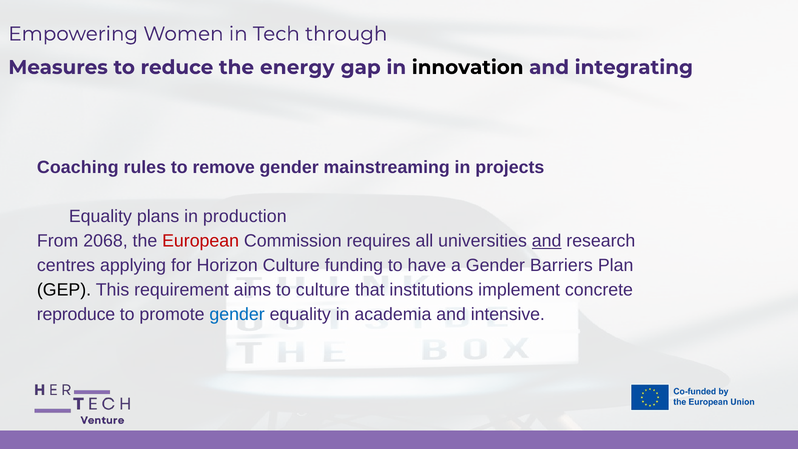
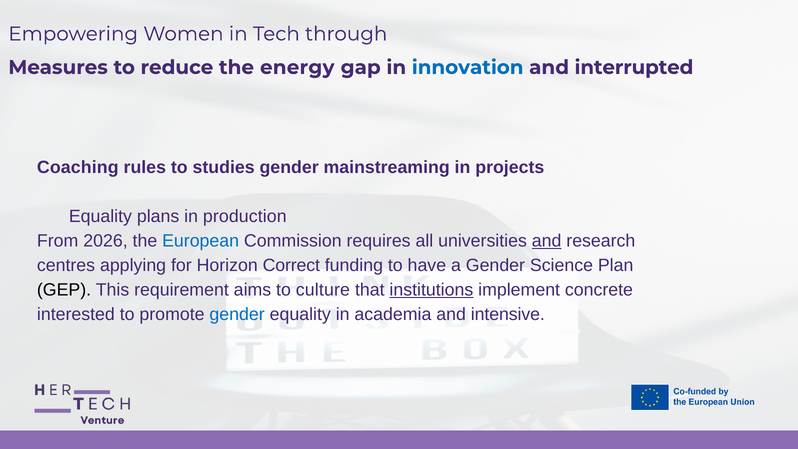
innovation colour: black -> blue
integrating: integrating -> interrupted
remove: remove -> studies
2068: 2068 -> 2026
European colour: red -> blue
Horizon Culture: Culture -> Correct
Barriers: Barriers -> Science
institutions underline: none -> present
reproduce: reproduce -> interested
